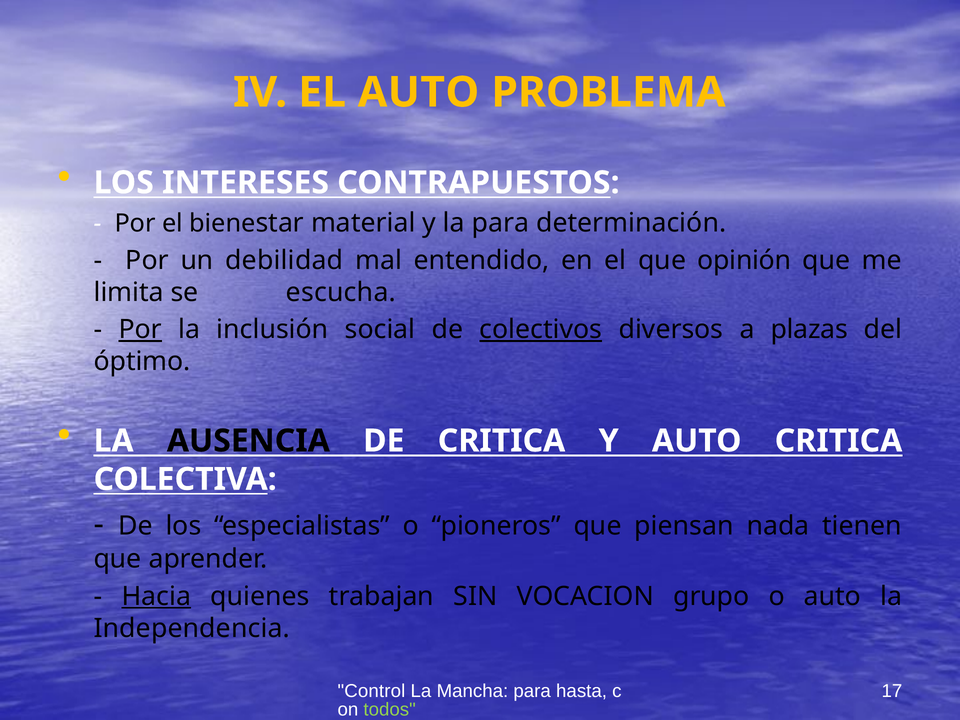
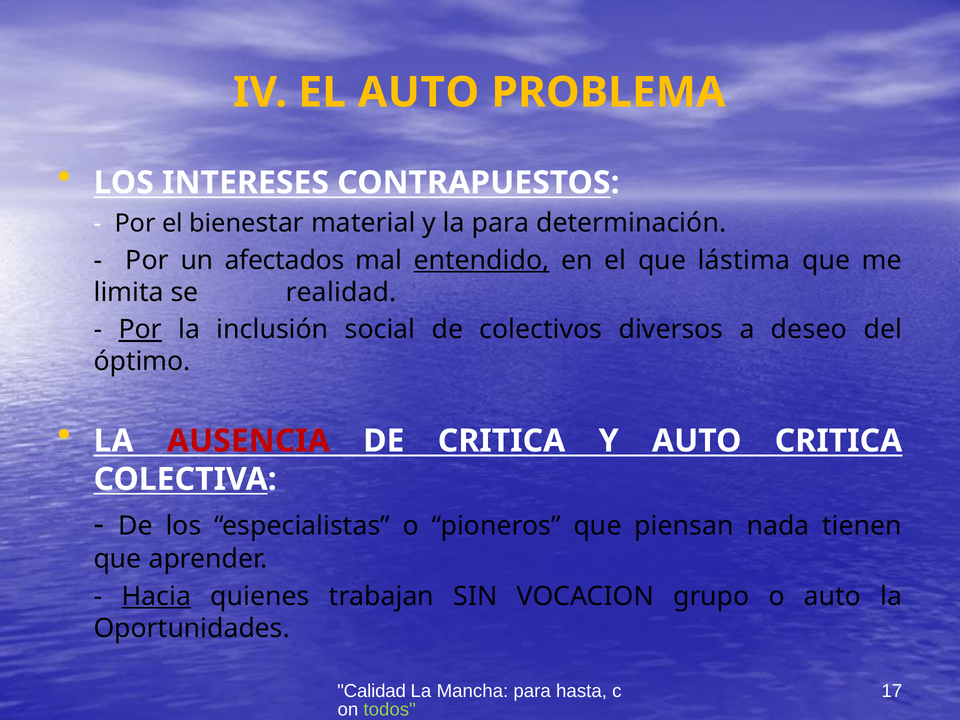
debilidad: debilidad -> afectados
entendido underline: none -> present
opinión: opinión -> lástima
escucha: escucha -> realidad
colectivos underline: present -> none
plazas: plazas -> deseo
AUSENCIA colour: black -> red
Independencia: Independencia -> Oportunidades
Control: Control -> Calidad
